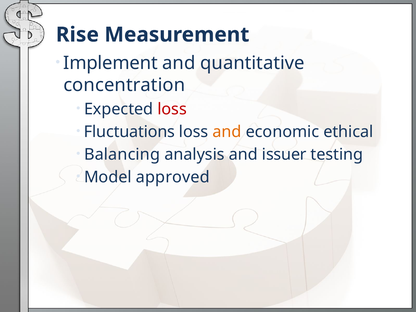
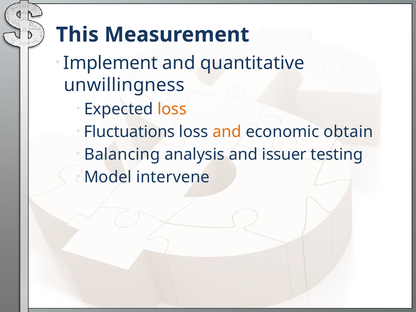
Rise: Rise -> This
concentration: concentration -> unwillingness
loss at (172, 109) colour: red -> orange
ethical: ethical -> obtain
approved: approved -> intervene
